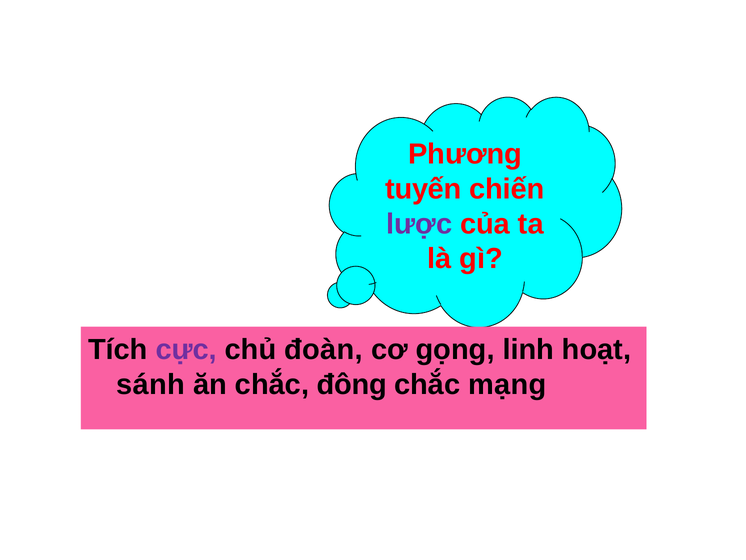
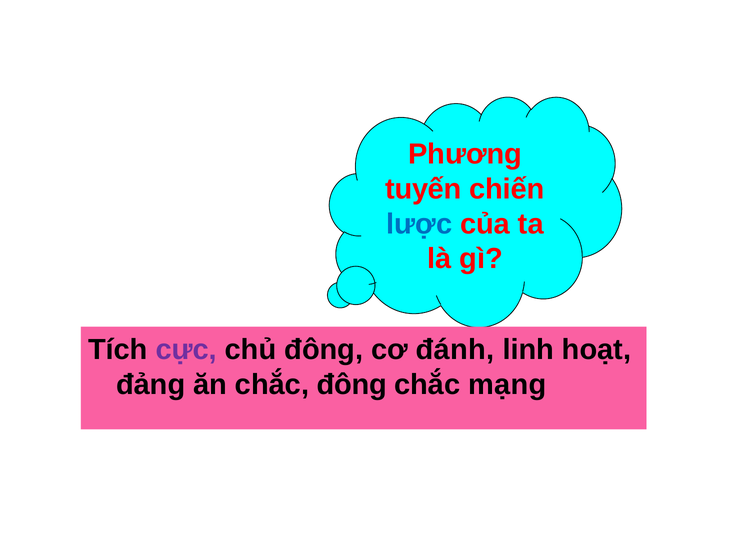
lược colour: purple -> blue
chủ đoàn: đoàn -> đông
gọng: gọng -> đánh
sánh: sánh -> đảng
